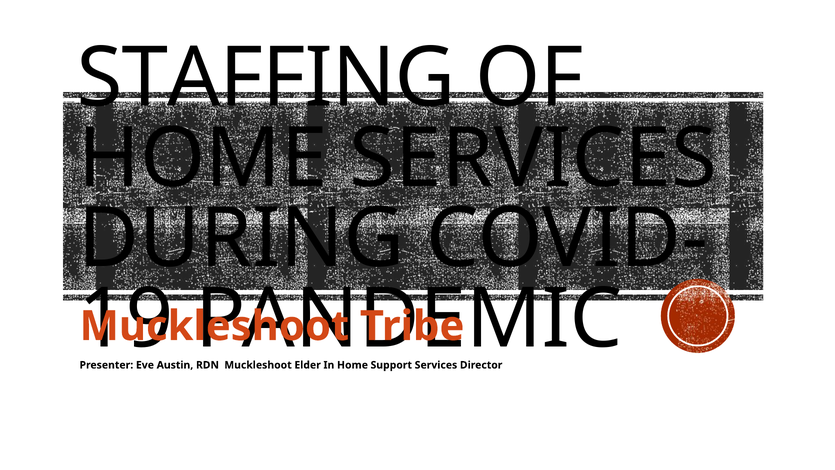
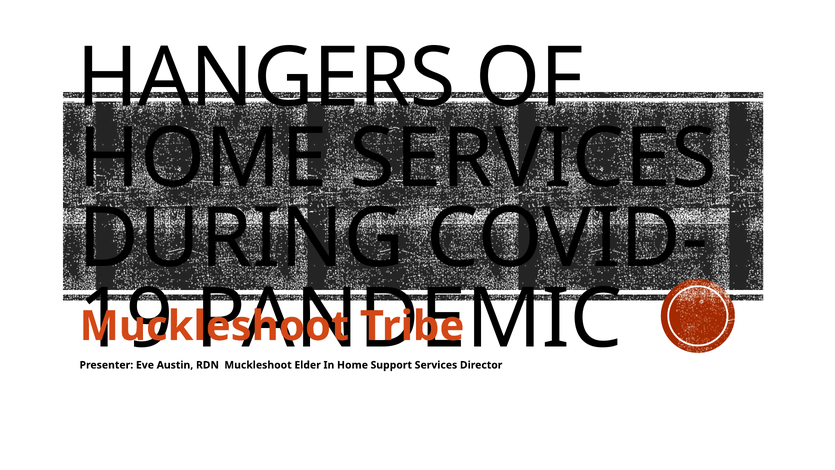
STAFFING: STAFFING -> HANGERS
